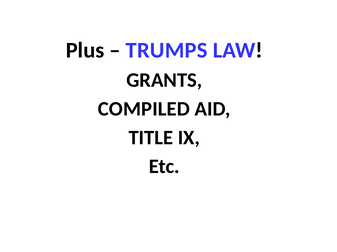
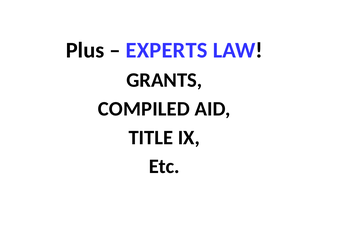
TRUMPS: TRUMPS -> EXPERTS
